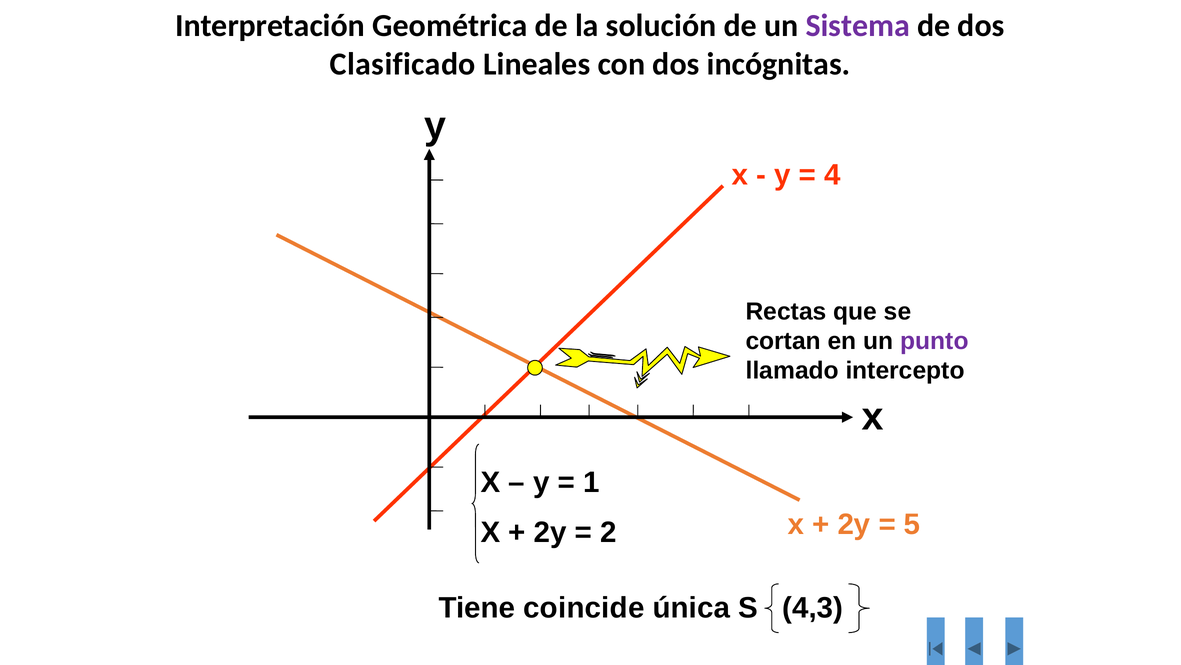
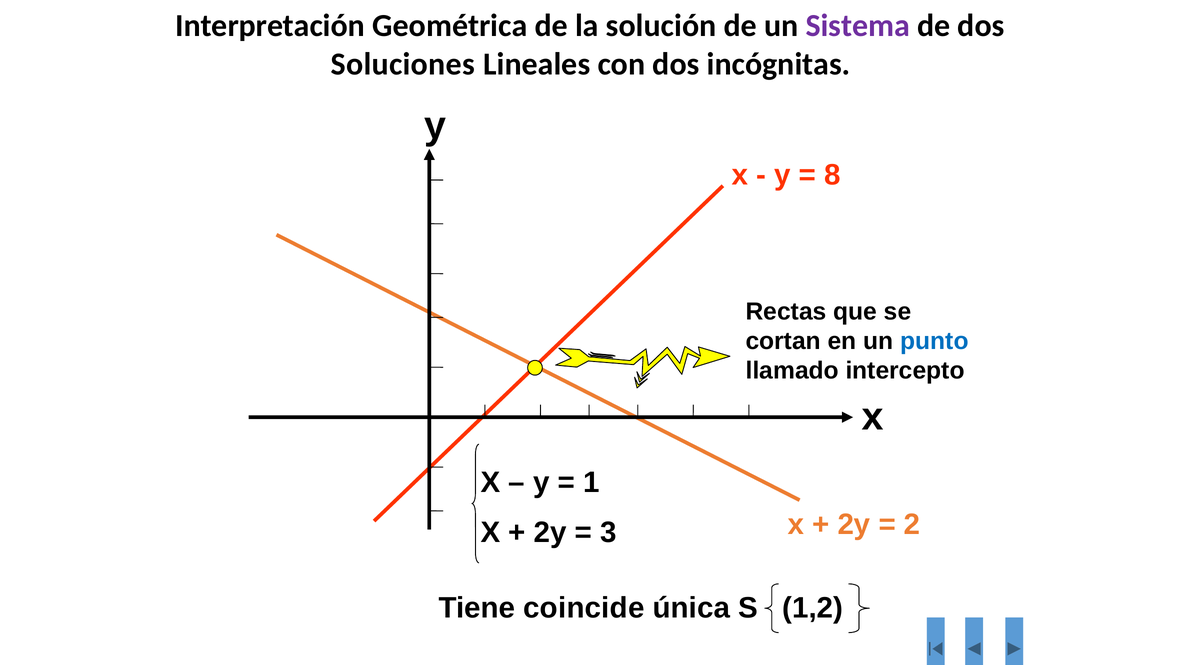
Clasificado: Clasificado -> Soluciones
4: 4 -> 8
punto colour: purple -> blue
5: 5 -> 2
2: 2 -> 3
4,3: 4,3 -> 1,2
